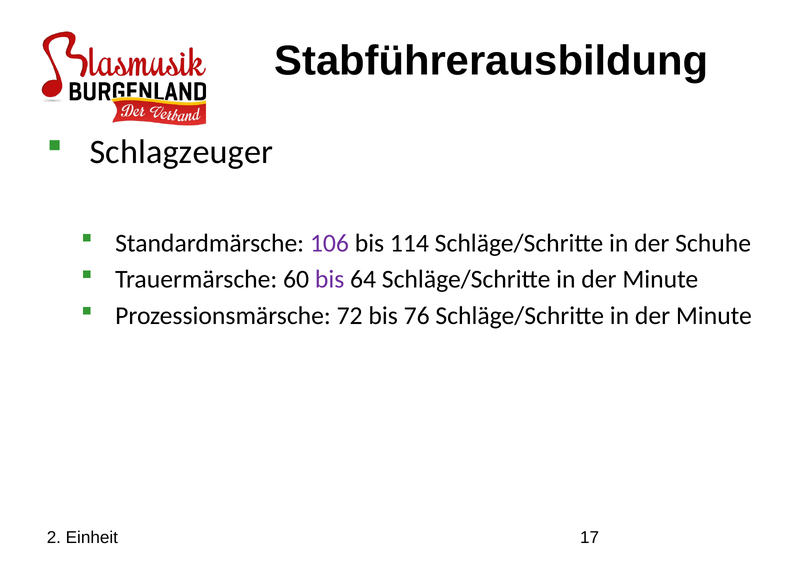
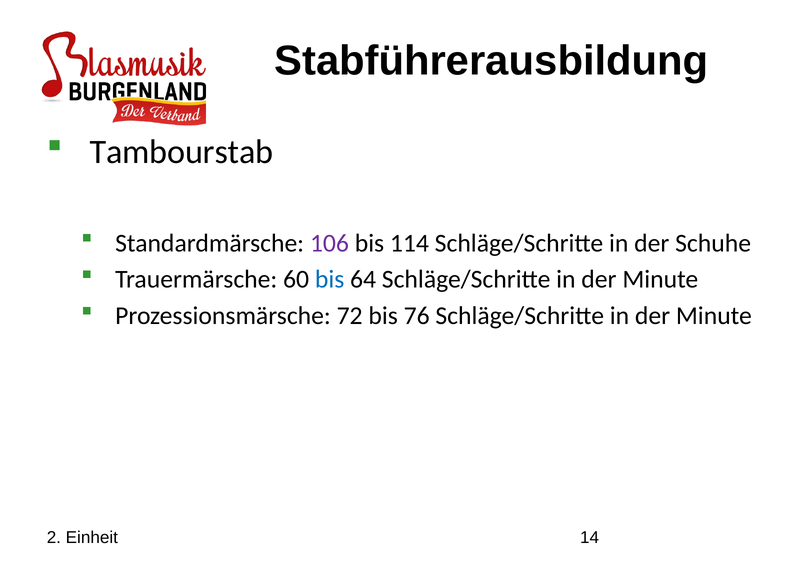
Schlagzeuger: Schlagzeuger -> Tambourstab
bis at (330, 280) colour: purple -> blue
17: 17 -> 14
